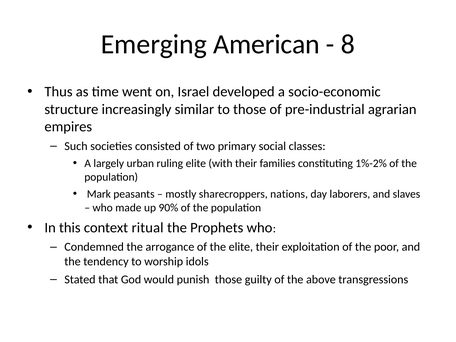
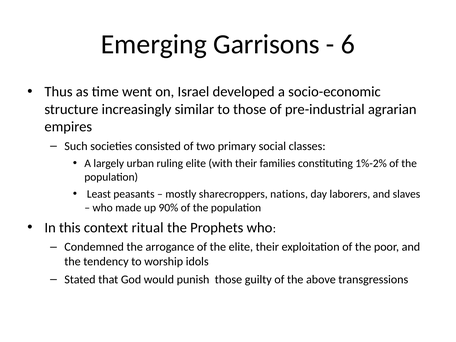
American: American -> Garrisons
8: 8 -> 6
Mark: Mark -> Least
